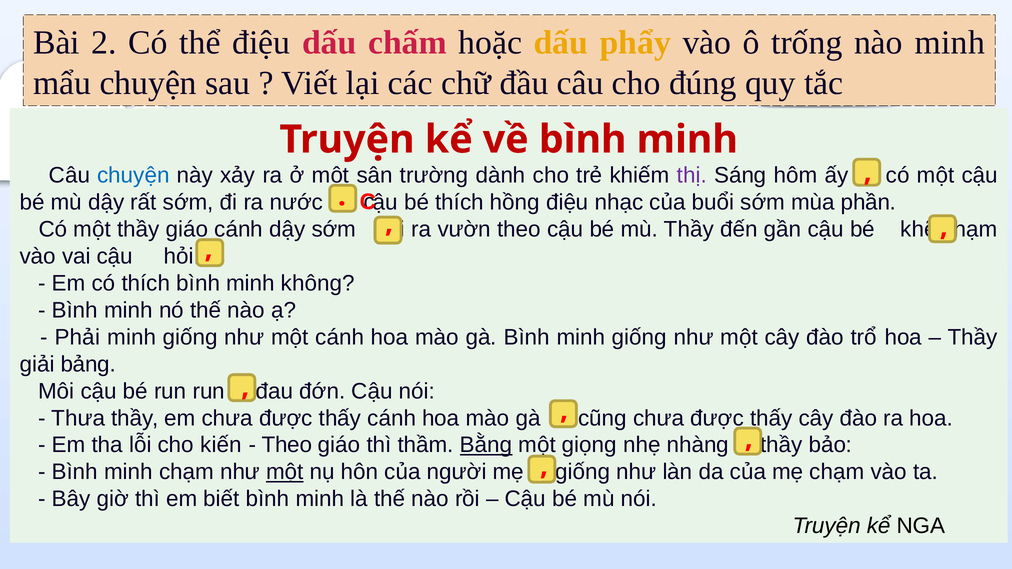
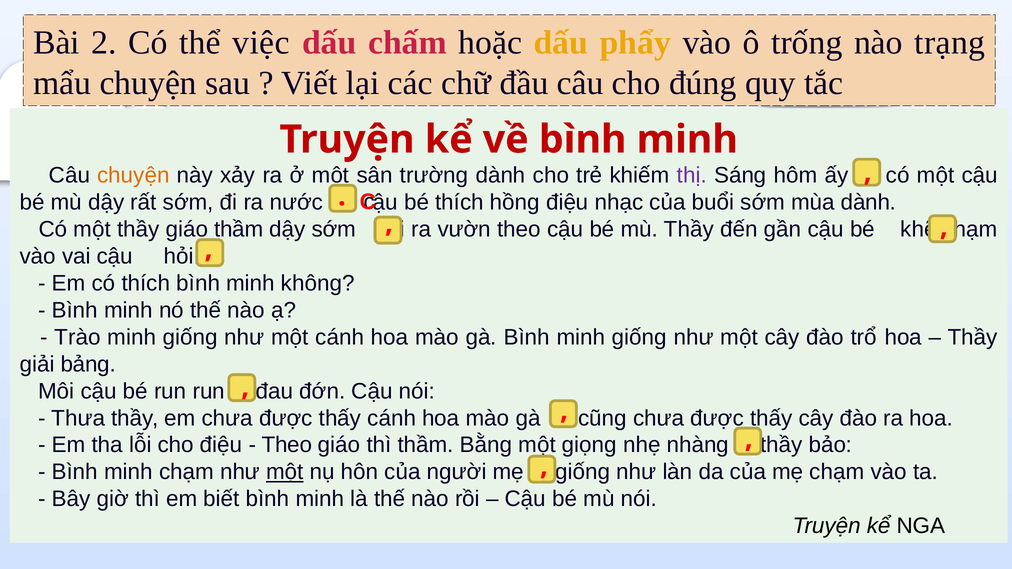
thể điệu: điệu -> việc
nào minh: minh -> trạng
chuyện at (133, 176) colour: blue -> orange
mùa phần: phần -> dành
giáo cánh: cánh -> thầm
Phải: Phải -> Trào
cho kiến: kiến -> điệu
Bằng underline: present -> none
